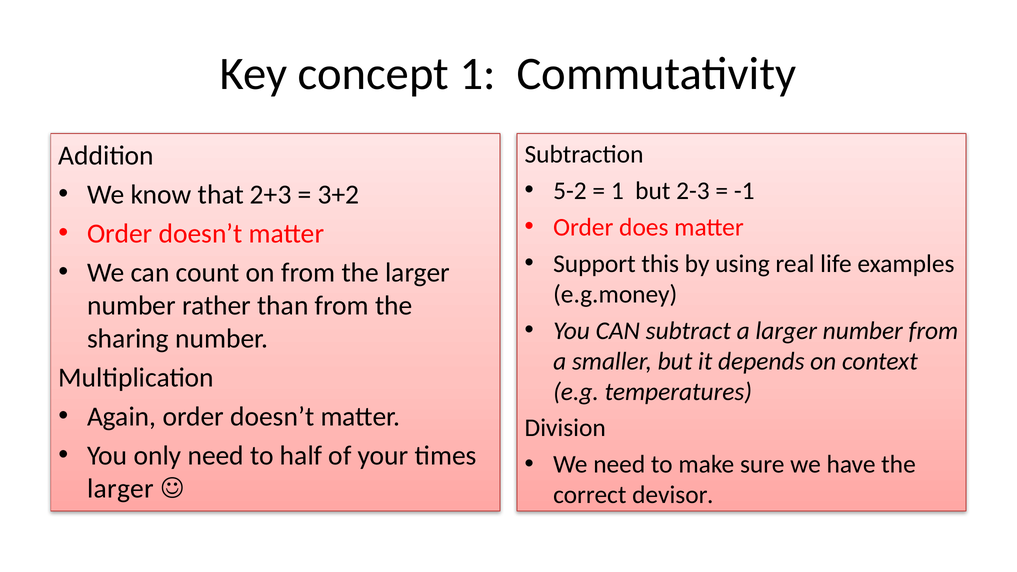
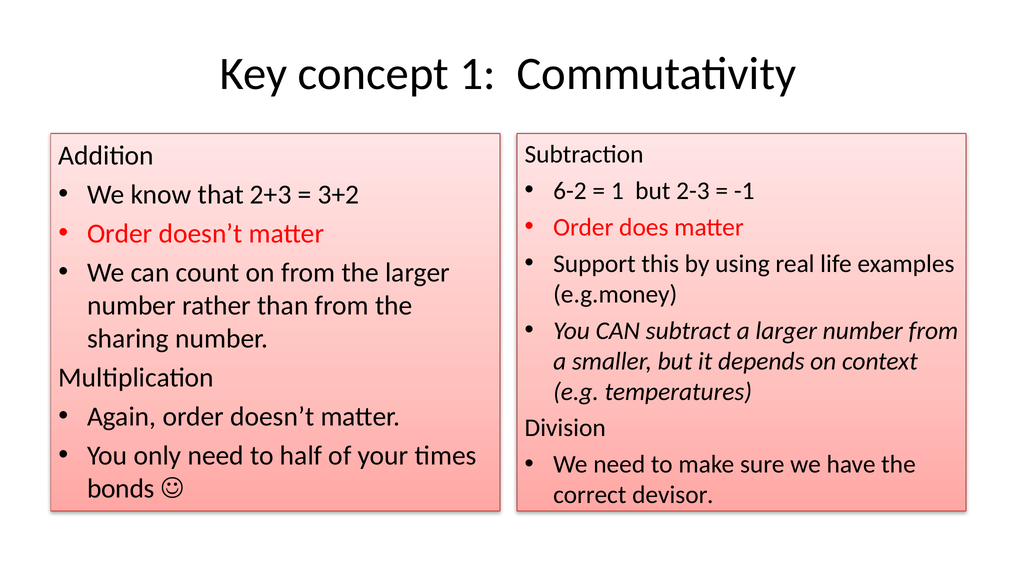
5-2: 5-2 -> 6-2
larger at (121, 489): larger -> bonds
